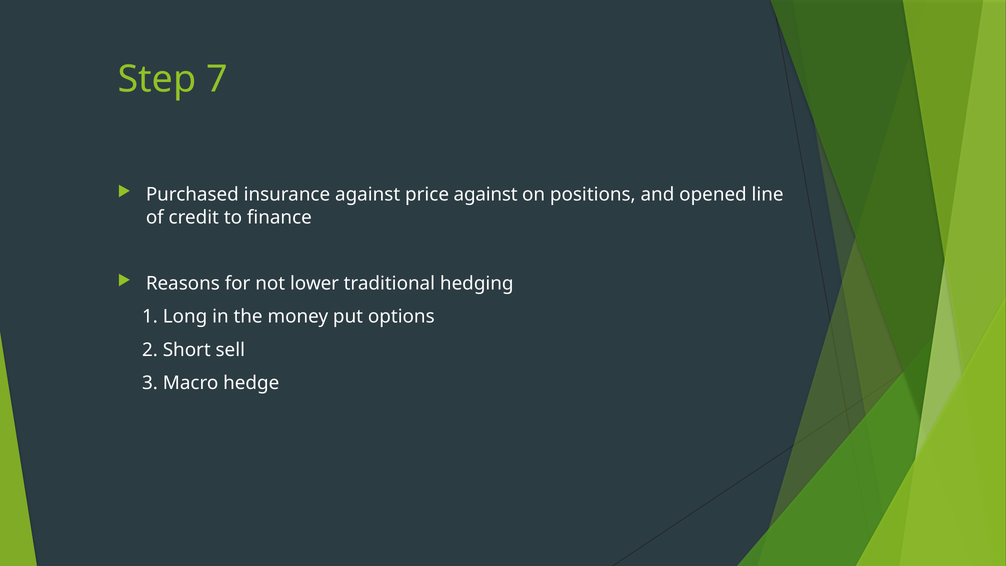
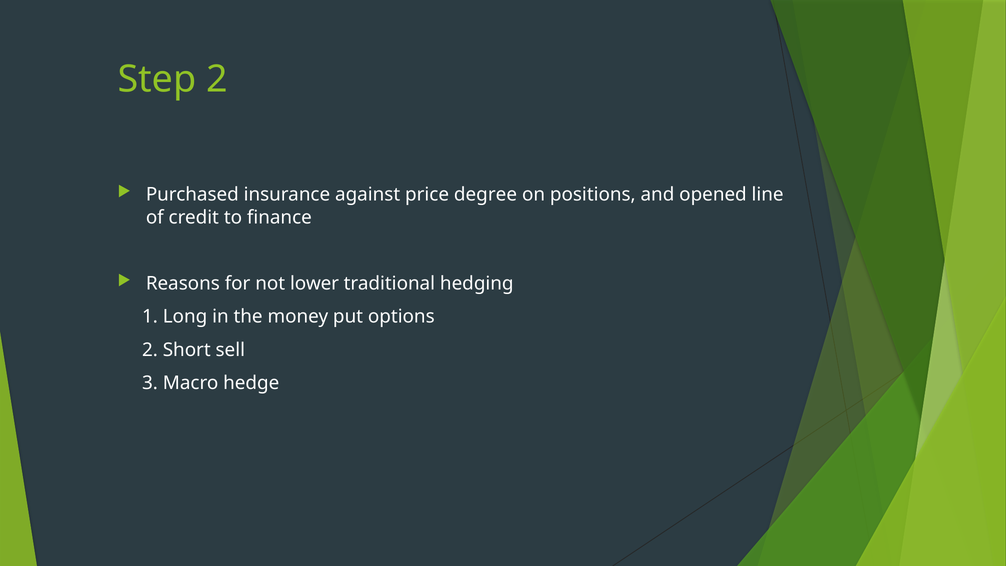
Step 7: 7 -> 2
price against: against -> degree
